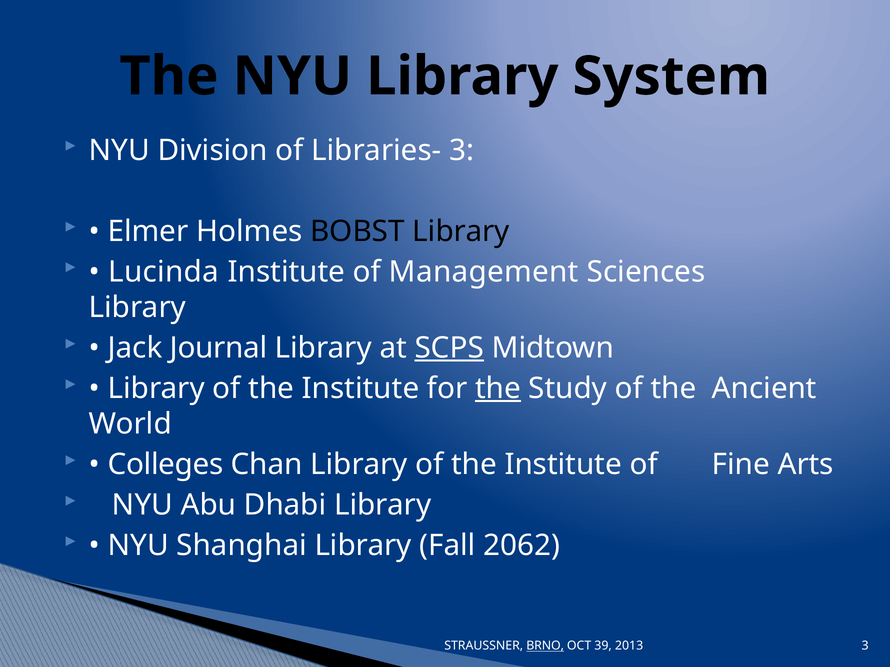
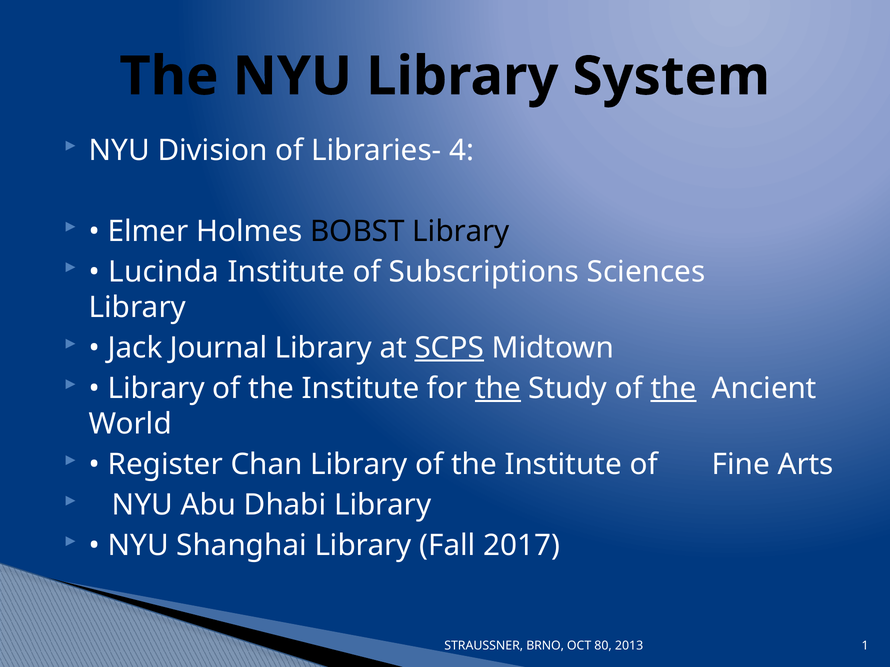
Libraries- 3: 3 -> 4
Management: Management -> Subscriptions
the at (674, 389) underline: none -> present
Colleges: Colleges -> Register
2062: 2062 -> 2017
BRNO underline: present -> none
39: 39 -> 80
2013 3: 3 -> 1
